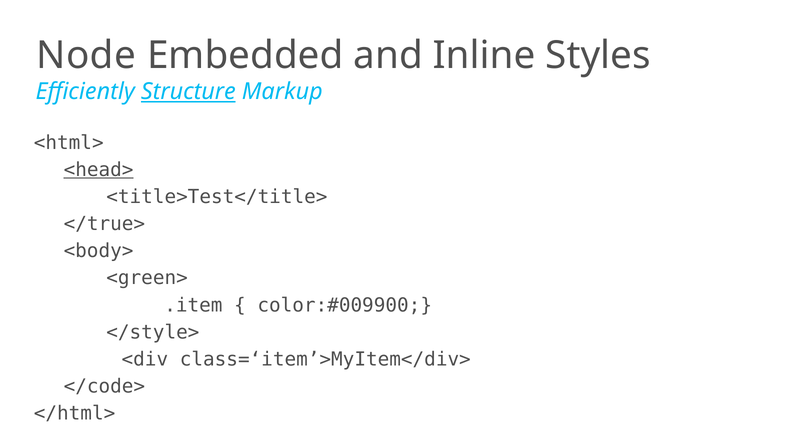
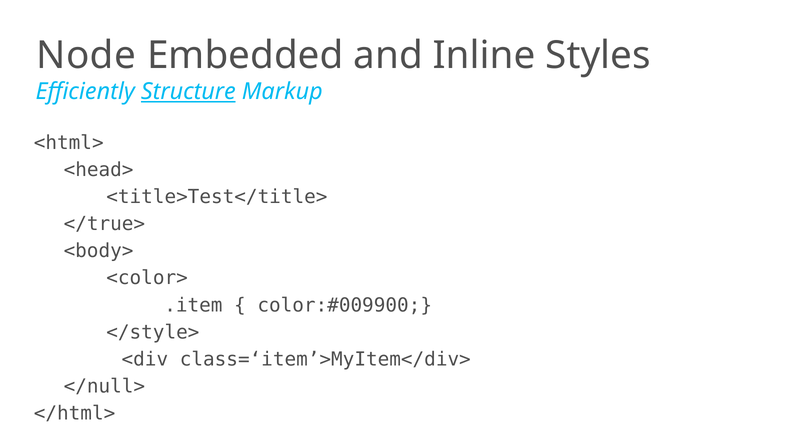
<head> underline: present -> none
<green>: <green> -> <color>
</code>: </code> -> </null>
